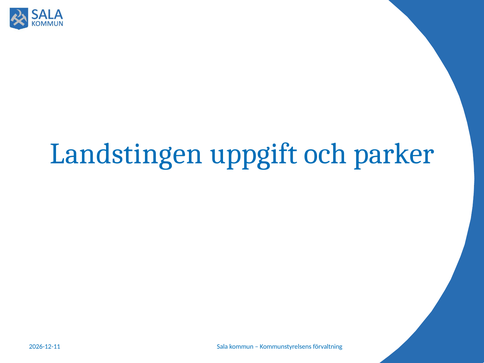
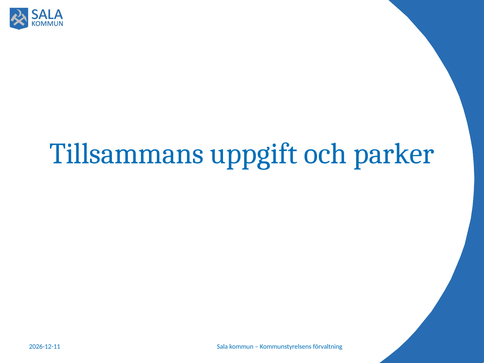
Landstingen: Landstingen -> Tillsammans
